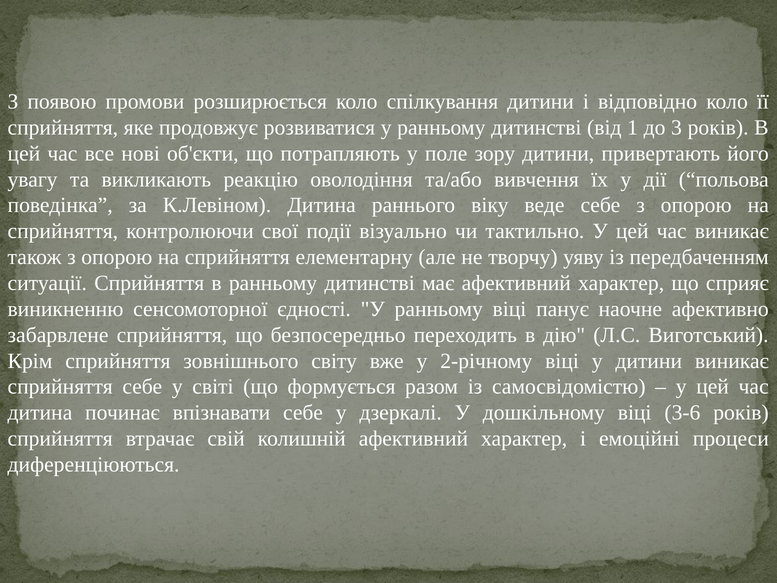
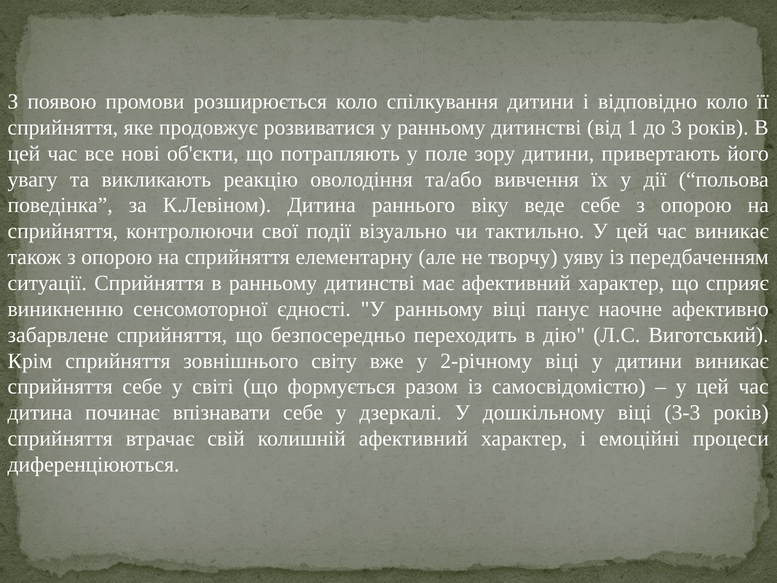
3-6: 3-6 -> 3-3
